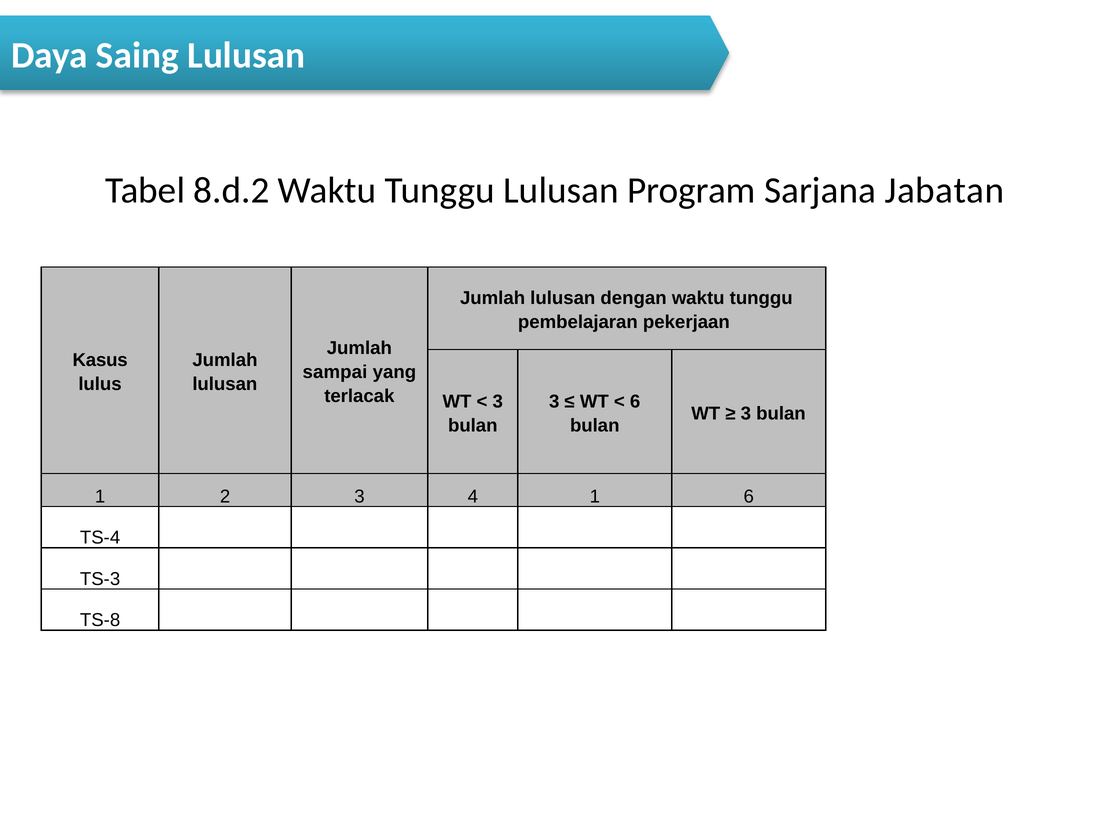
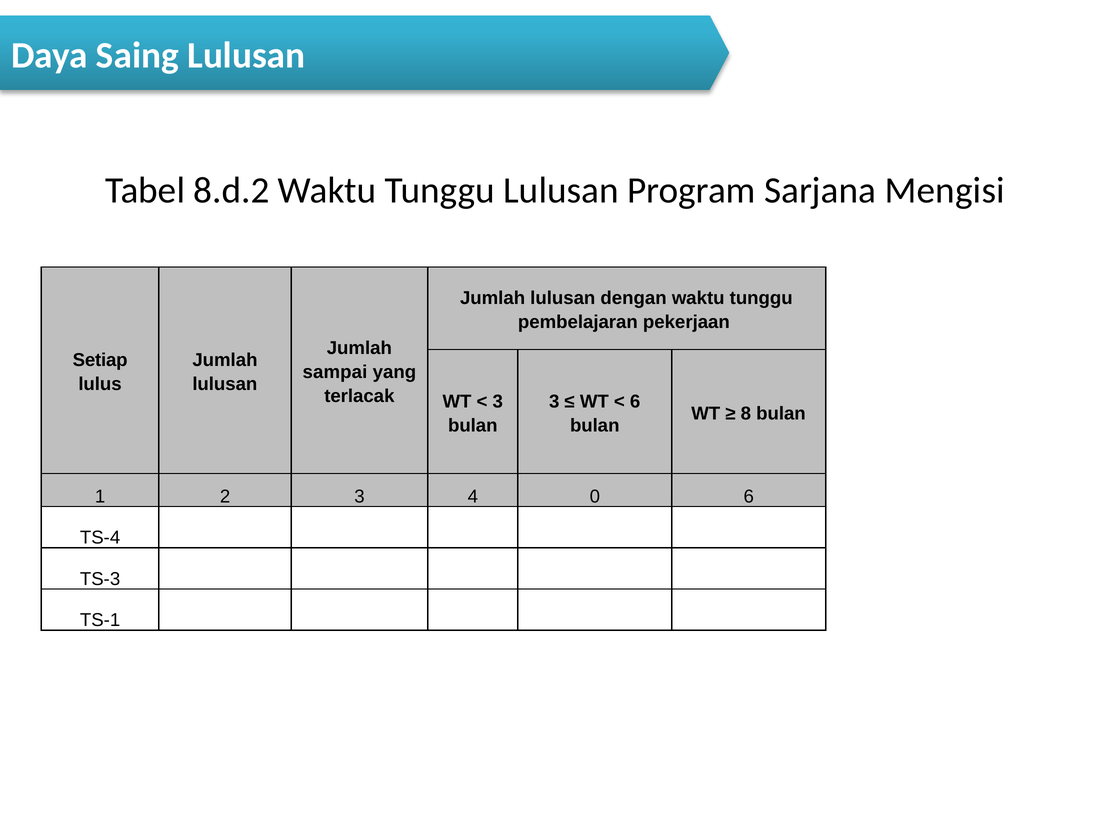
Jabatan: Jabatan -> Mengisi
Kasus: Kasus -> Setiap
3 at (746, 413): 3 -> 8
4 1: 1 -> 0
TS-8: TS-8 -> TS-1
